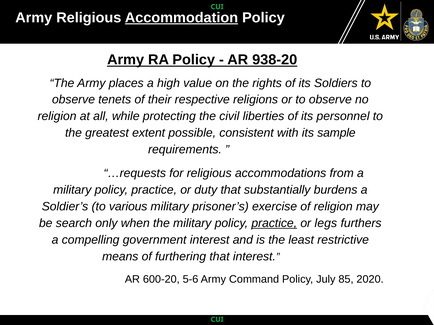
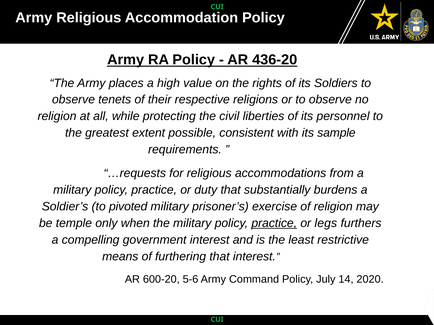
Accommodation underline: present -> none
938-20: 938-20 -> 436-20
various: various -> pivoted
search: search -> temple
85: 85 -> 14
